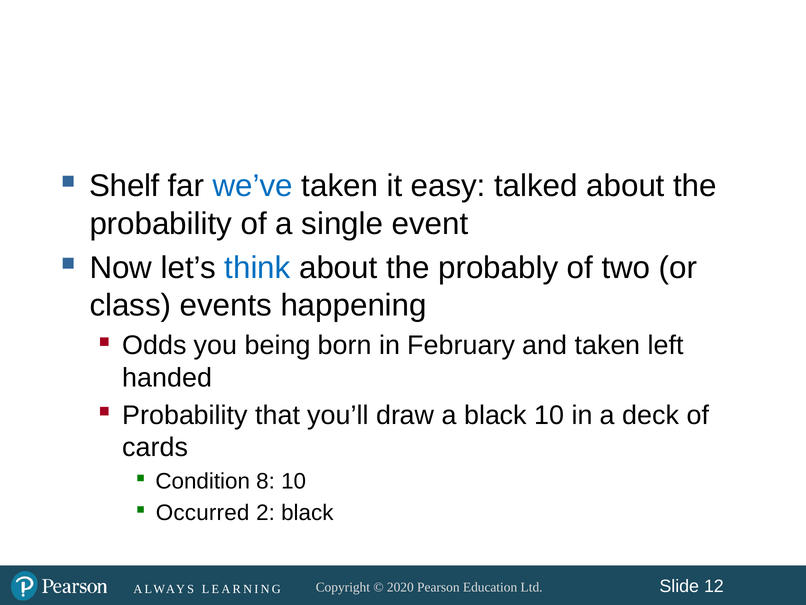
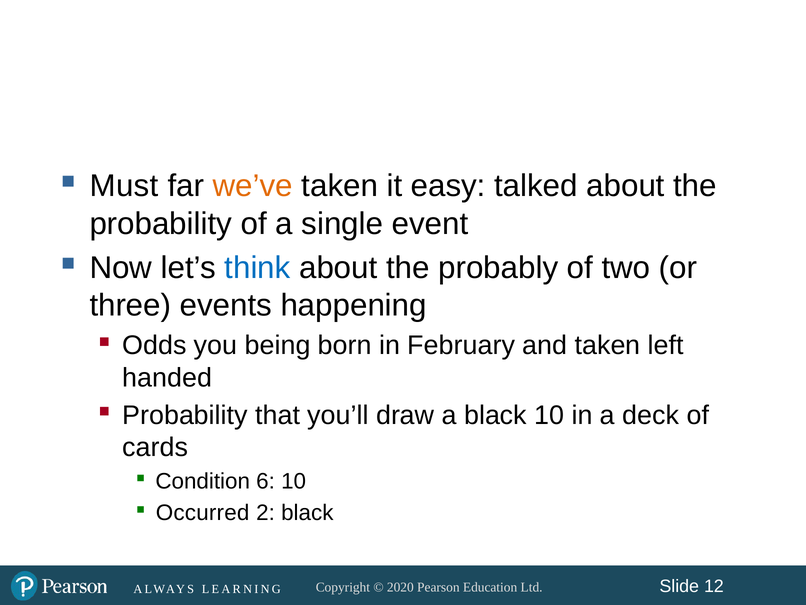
Shelf: Shelf -> Must
we’ve colour: blue -> orange
class: class -> three
8: 8 -> 6
